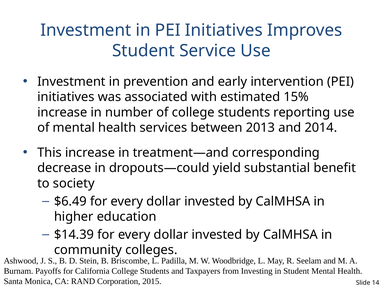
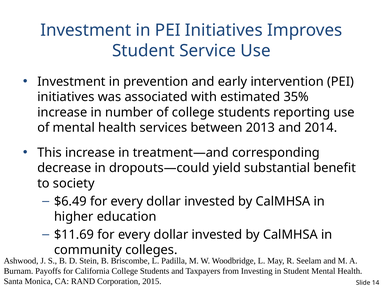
15%: 15% -> 35%
$14.39: $14.39 -> $11.69
